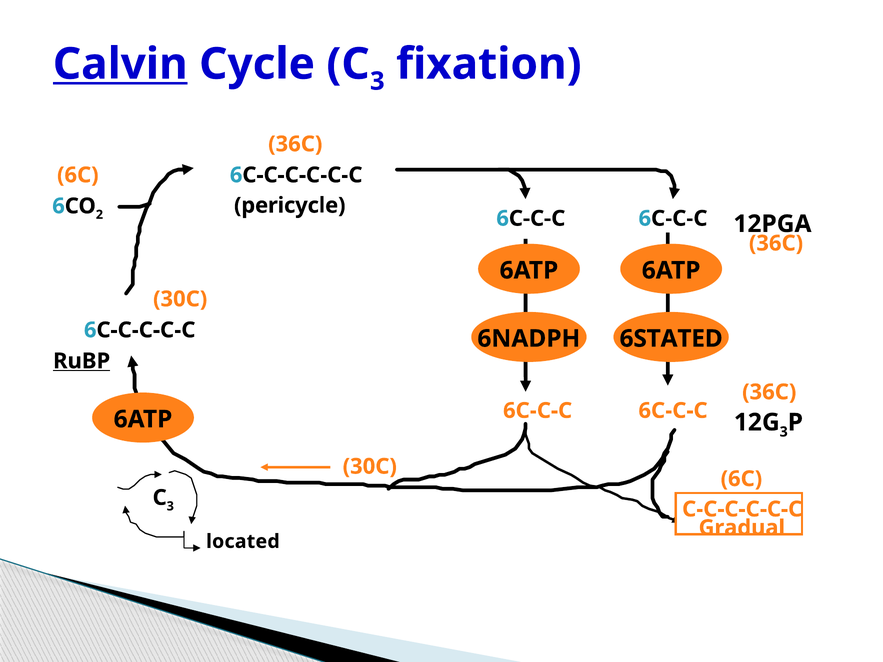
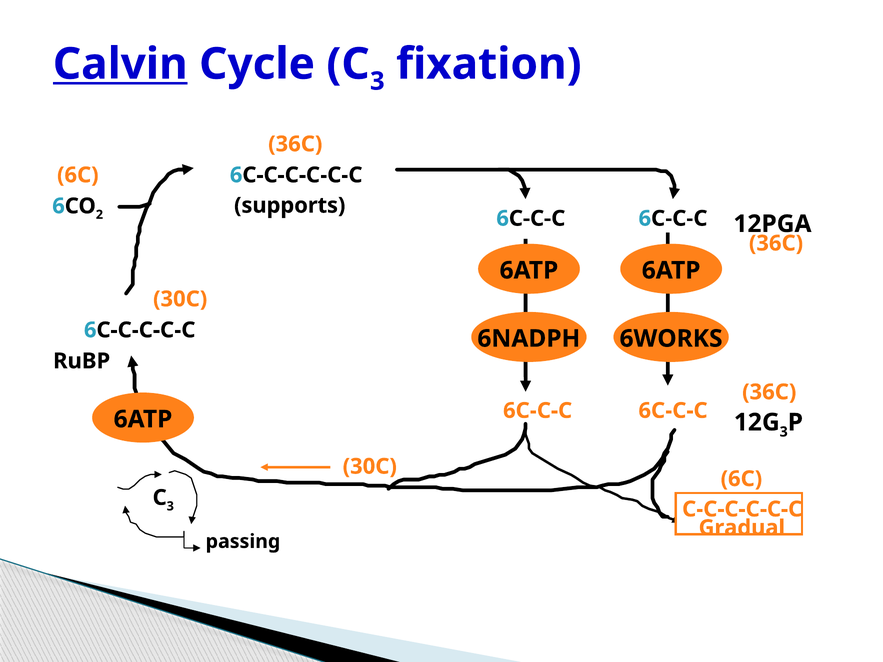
pericycle: pericycle -> supports
6STATED: 6STATED -> 6WORKS
RuBP underline: present -> none
located: located -> passing
